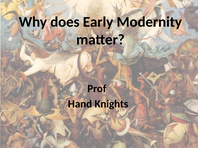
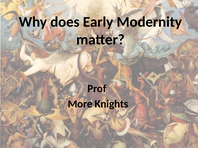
Hand: Hand -> More
